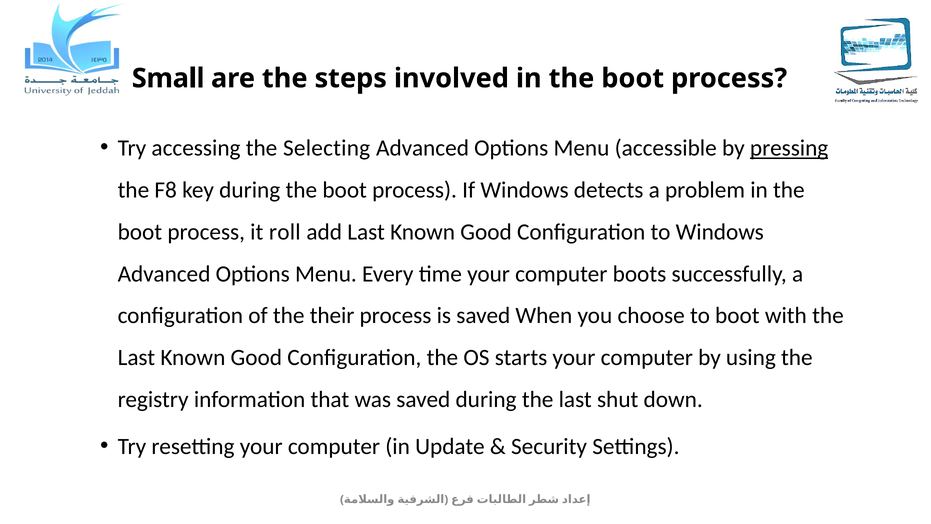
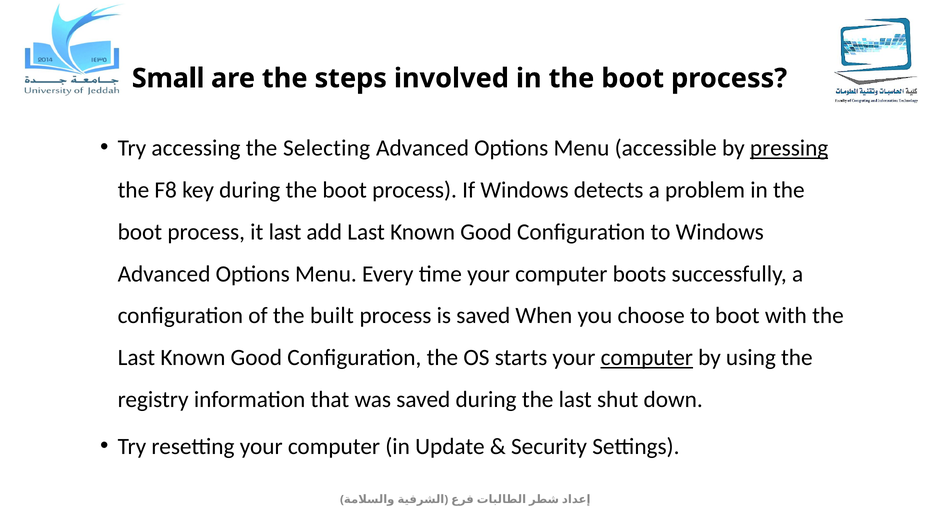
it roll: roll -> last
their: their -> built
computer at (647, 357) underline: none -> present
